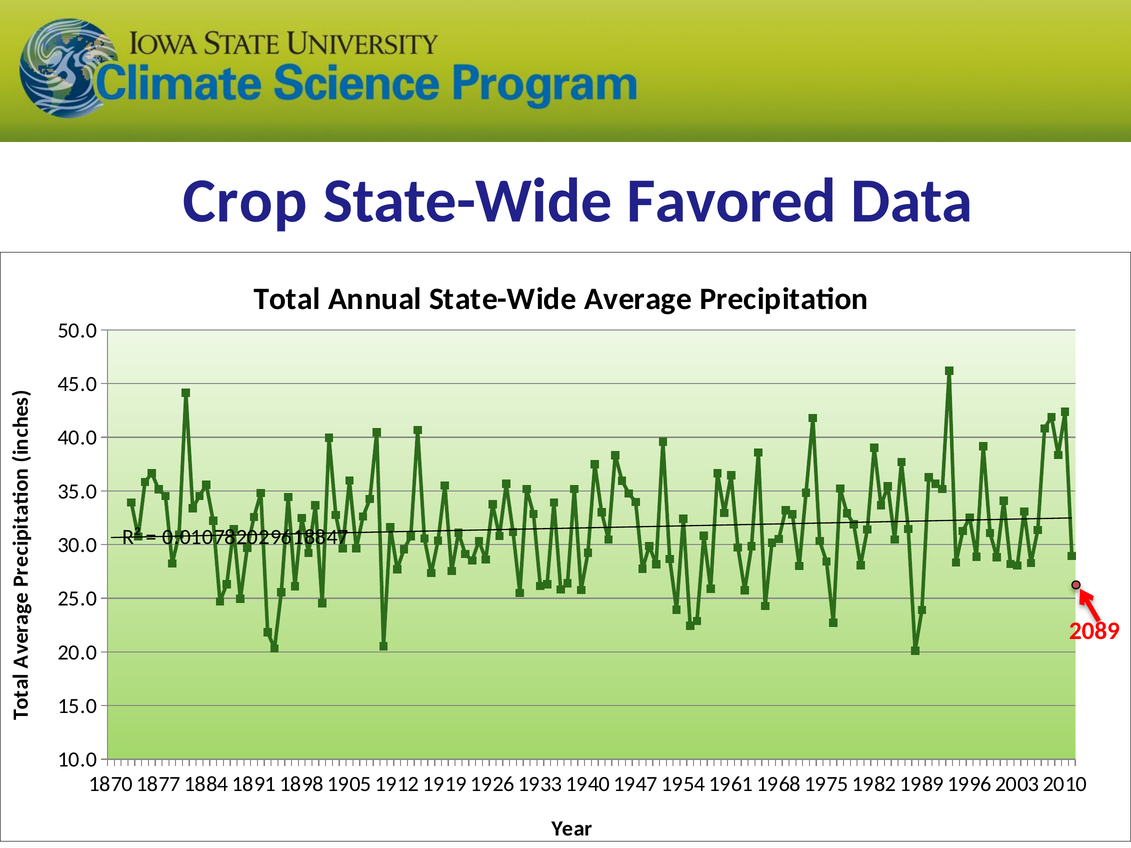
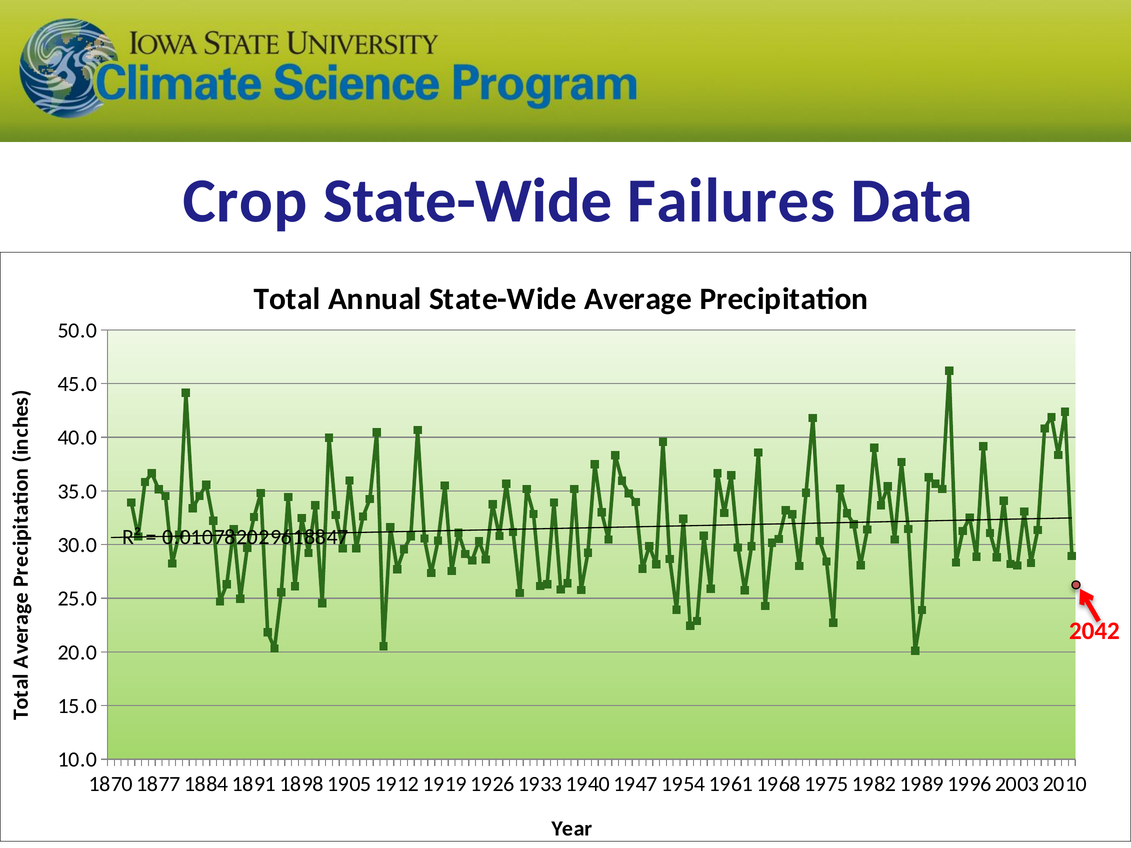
Favored: Favored -> Failures
2089: 2089 -> 2042
